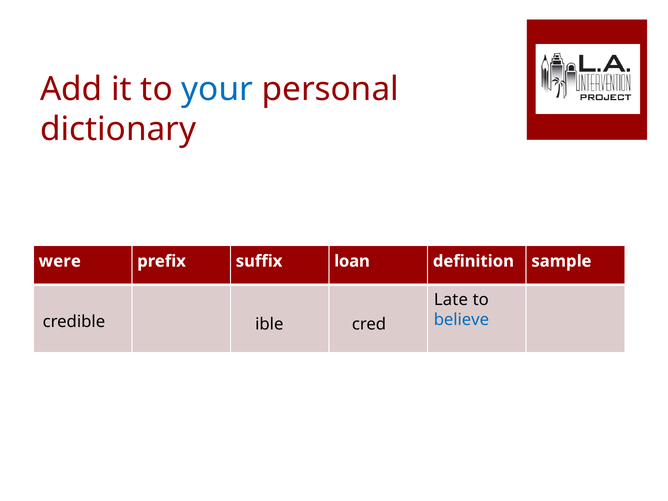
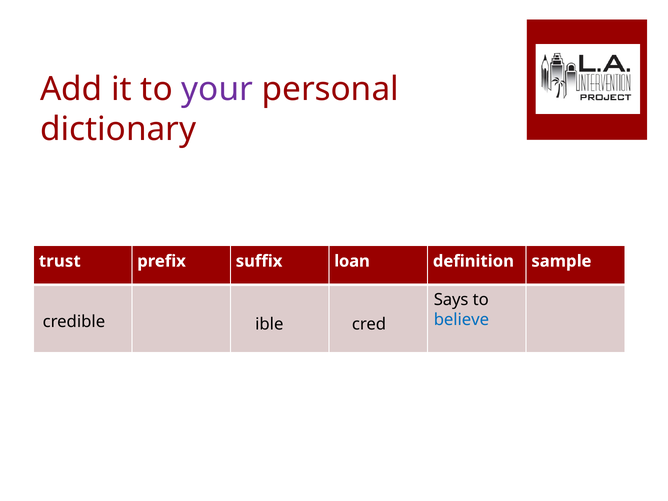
your colour: blue -> purple
were: were -> trust
Late: Late -> Says
